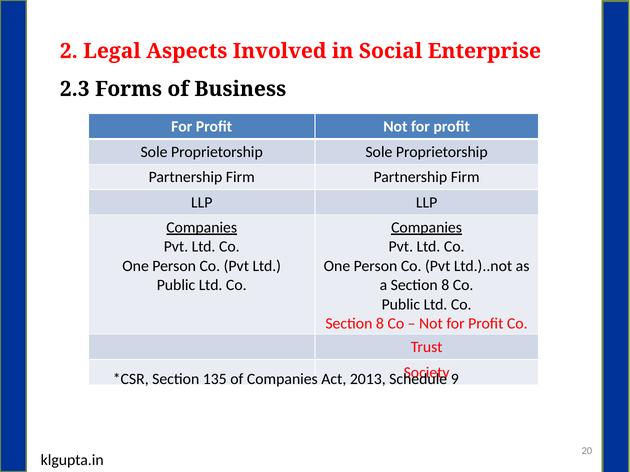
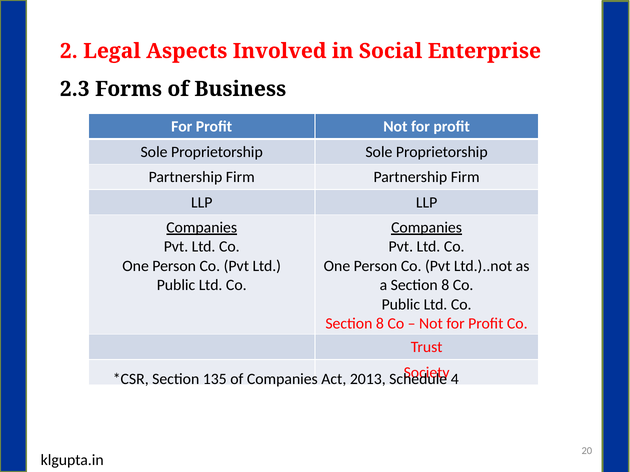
9: 9 -> 4
